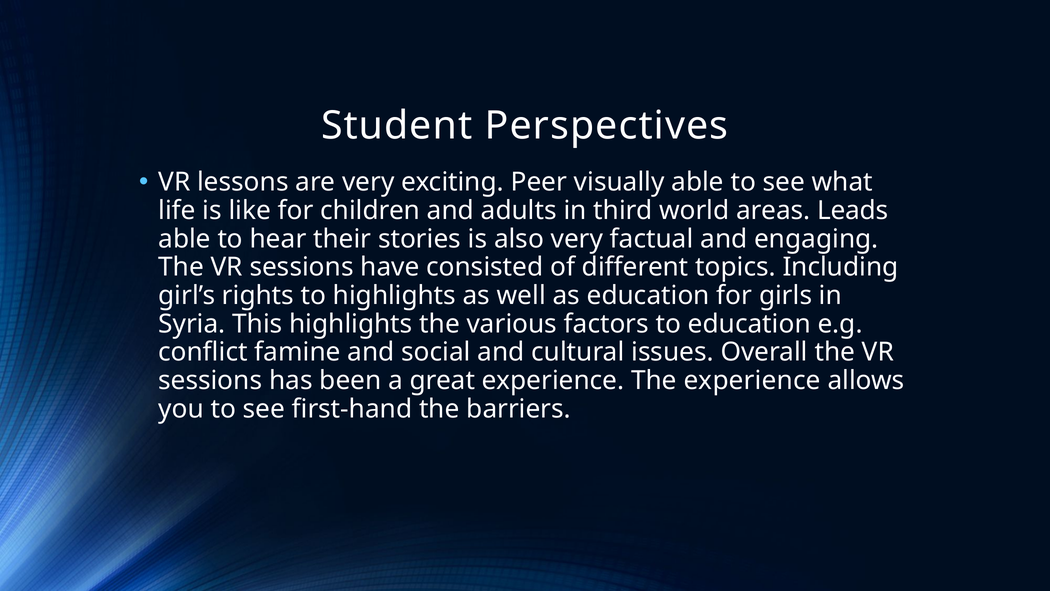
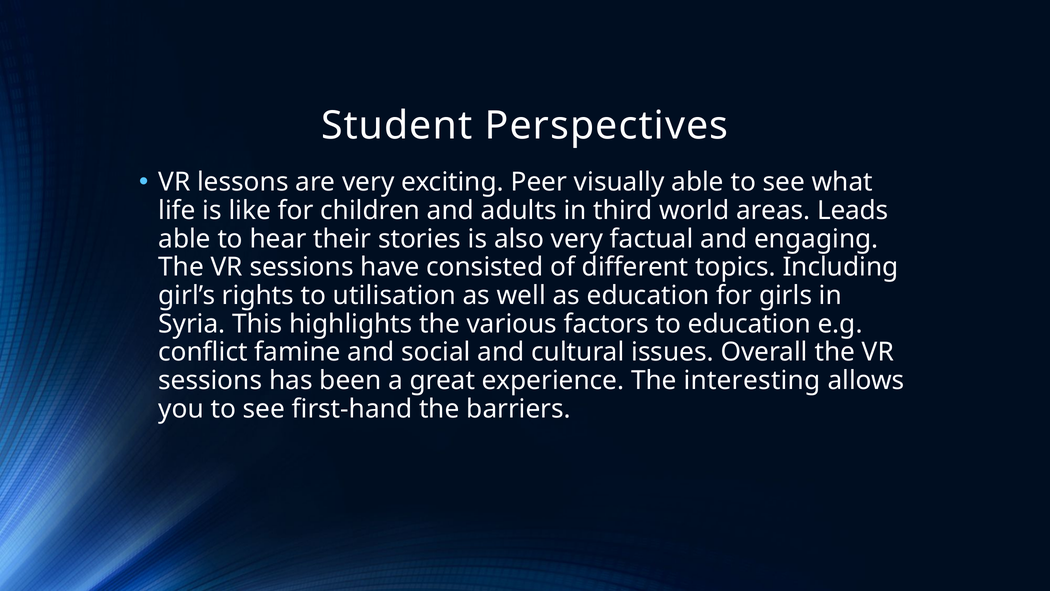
to highlights: highlights -> utilisation
The experience: experience -> interesting
